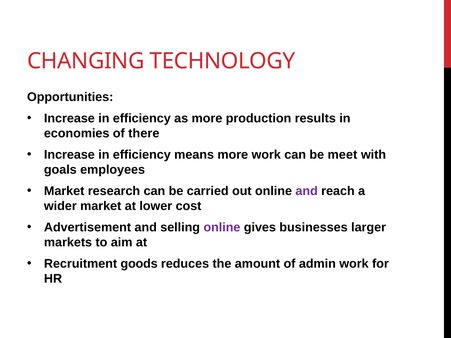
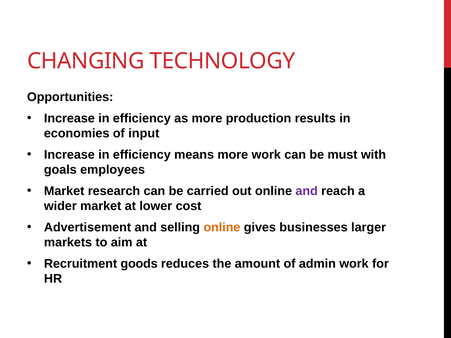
there: there -> input
meet: meet -> must
online at (222, 227) colour: purple -> orange
